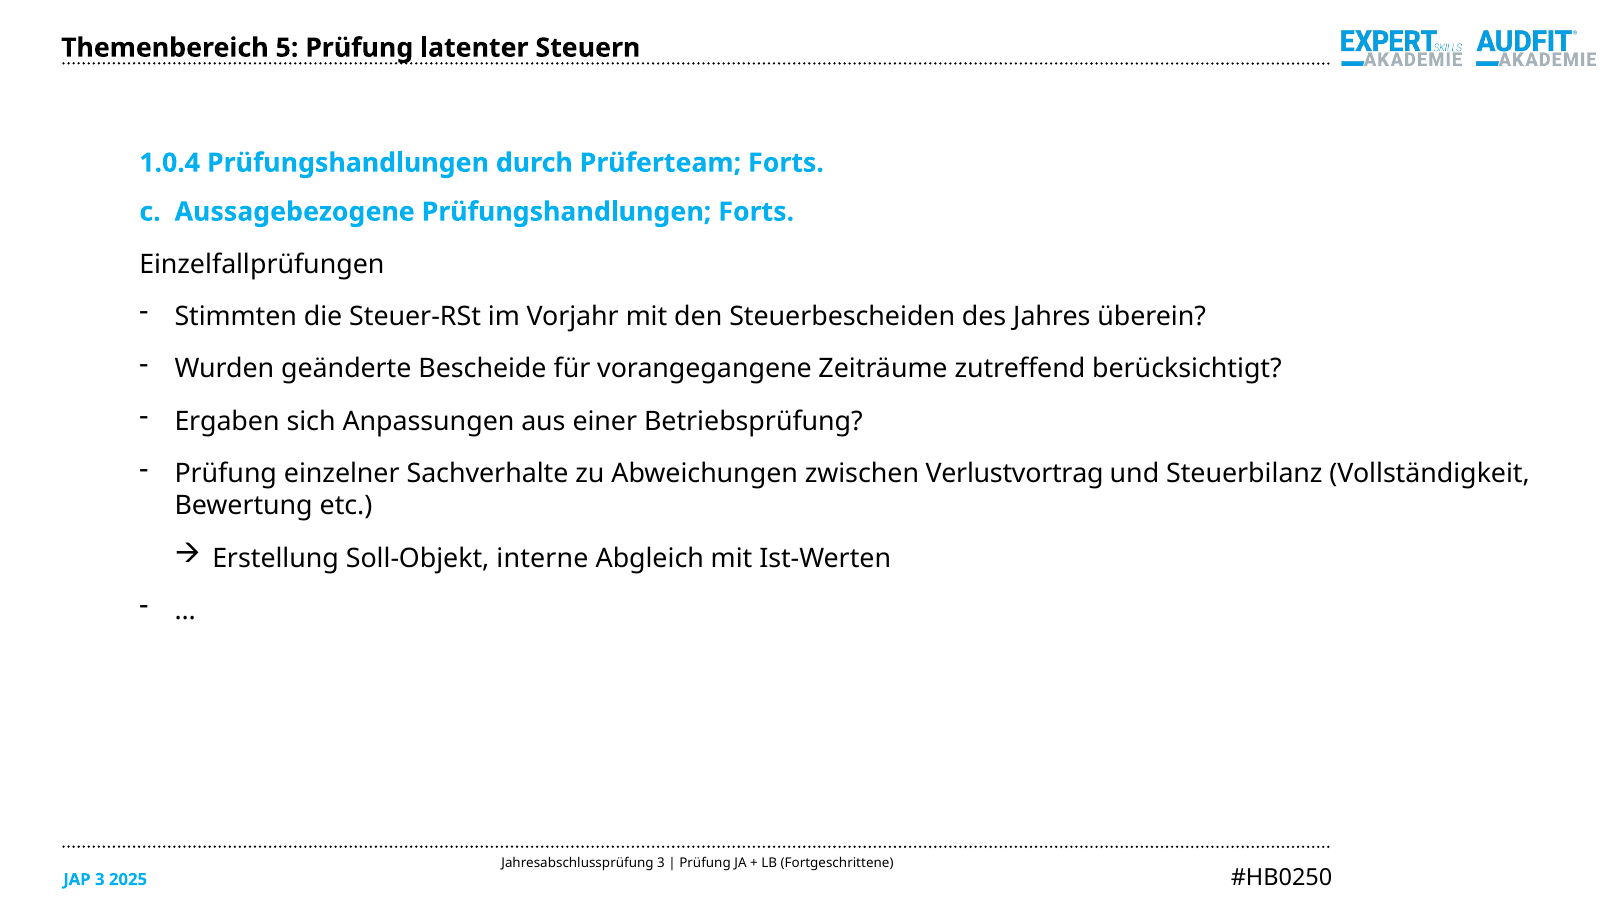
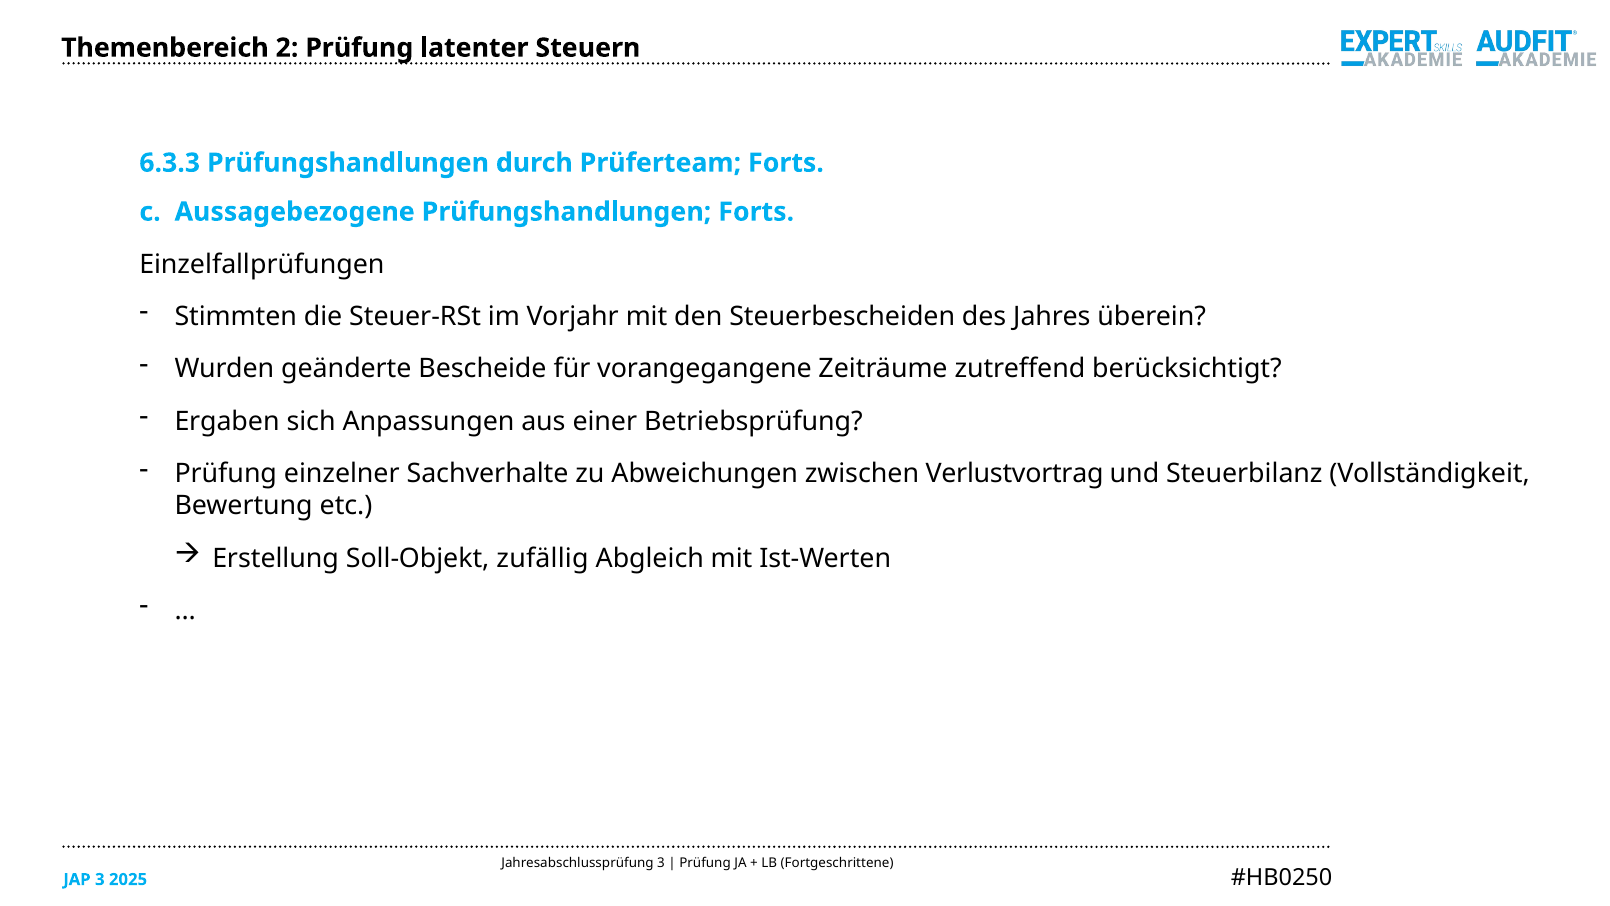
5: 5 -> 2
1.0.4: 1.0.4 -> 6.3.3
interne: interne -> zufällig
